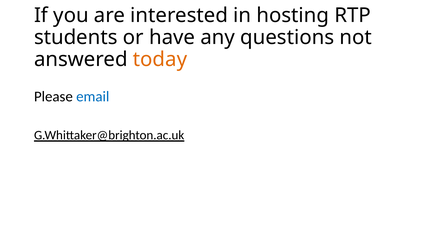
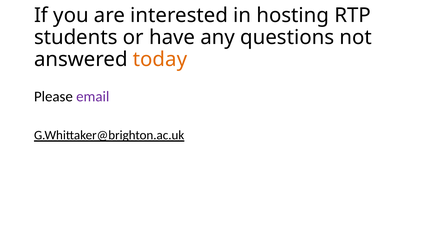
email colour: blue -> purple
